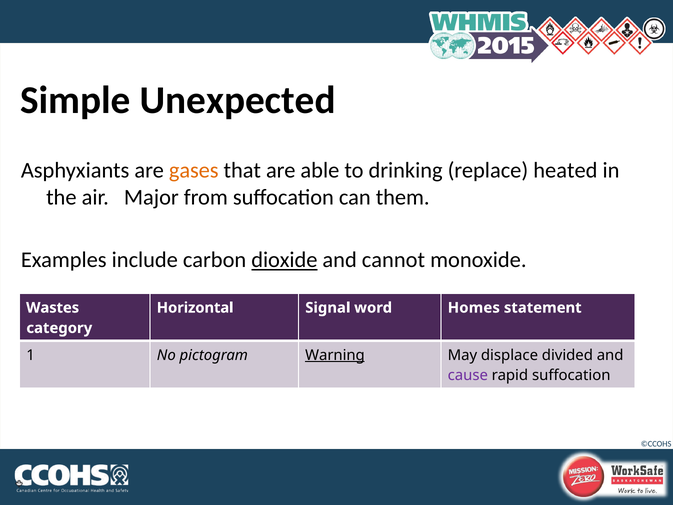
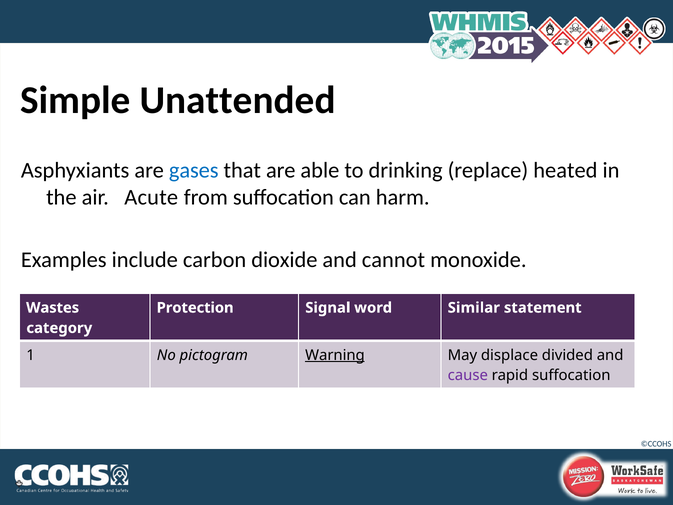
Unexpected: Unexpected -> Unattended
gases colour: orange -> blue
Major: Major -> Acute
them: them -> harm
dioxide underline: present -> none
Horizontal: Horizontal -> Protection
Homes: Homes -> Similar
